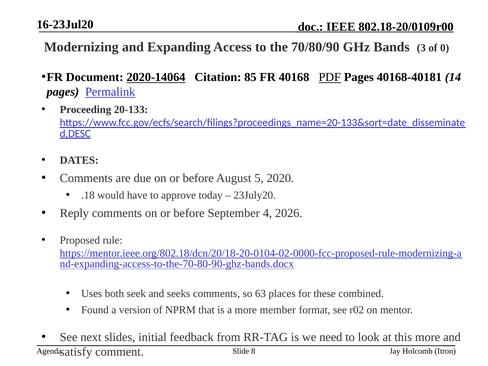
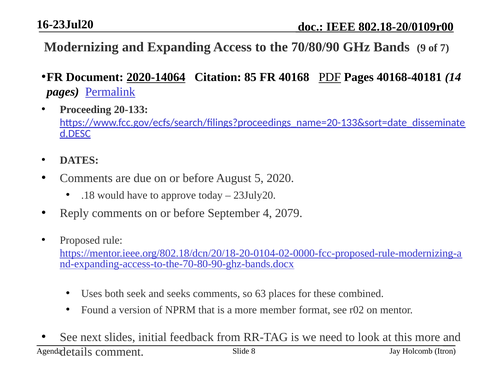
3: 3 -> 9
0: 0 -> 7
2026: 2026 -> 2079
satisfy: satisfy -> details
